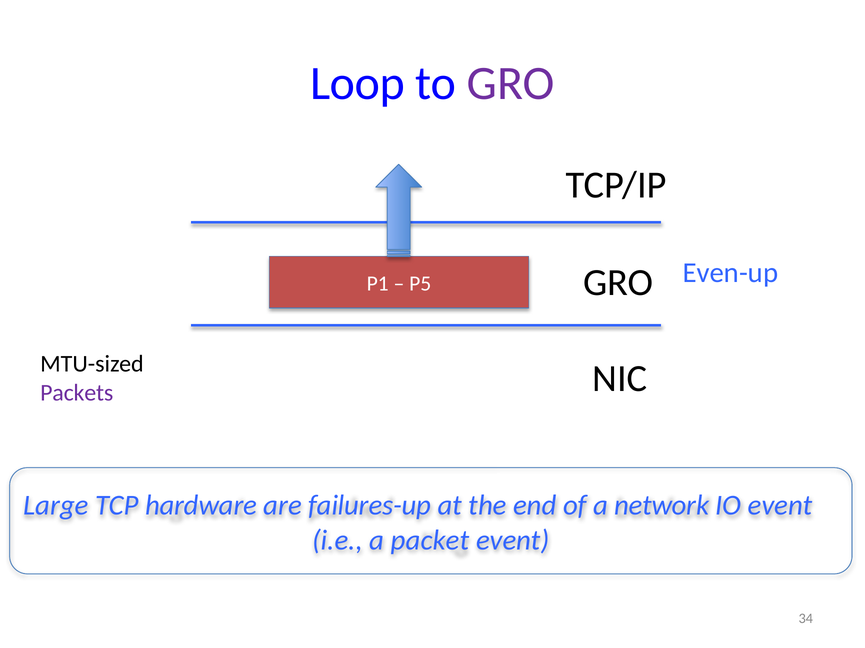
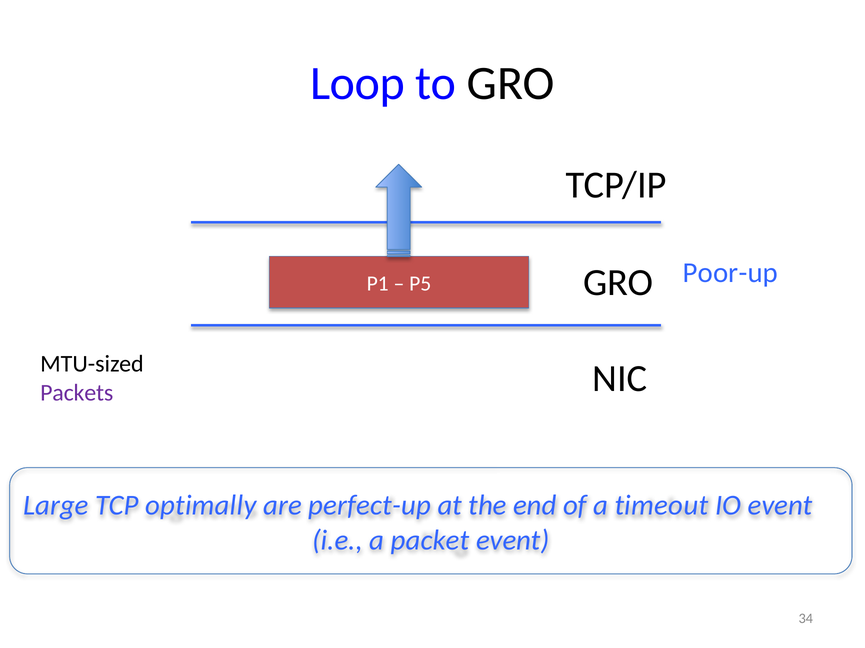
GRO at (511, 83) colour: purple -> black
Even-up: Even-up -> Poor-up
hardware: hardware -> optimally
failures-up: failures-up -> perfect-up
network: network -> timeout
